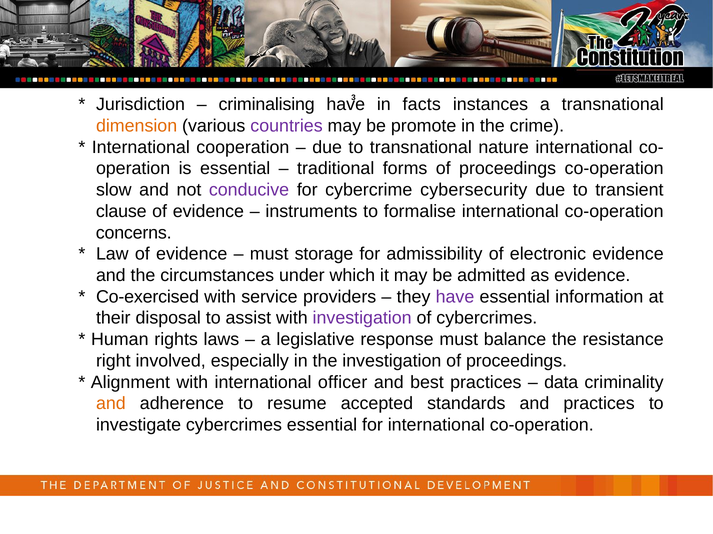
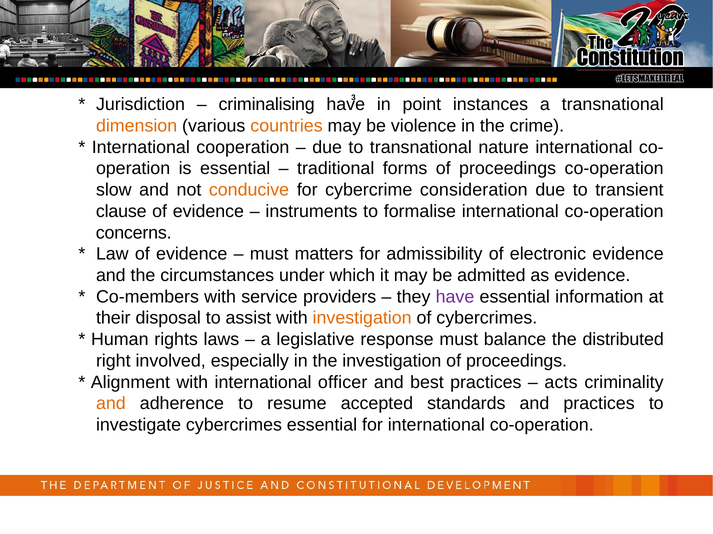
facts: facts -> point
countries colour: purple -> orange
promote: promote -> violence
conducive colour: purple -> orange
cybersecurity: cybersecurity -> consideration
storage: storage -> matters
Co-exercised: Co-exercised -> Co-members
investigation at (362, 319) colour: purple -> orange
resistance: resistance -> distributed
data: data -> acts
